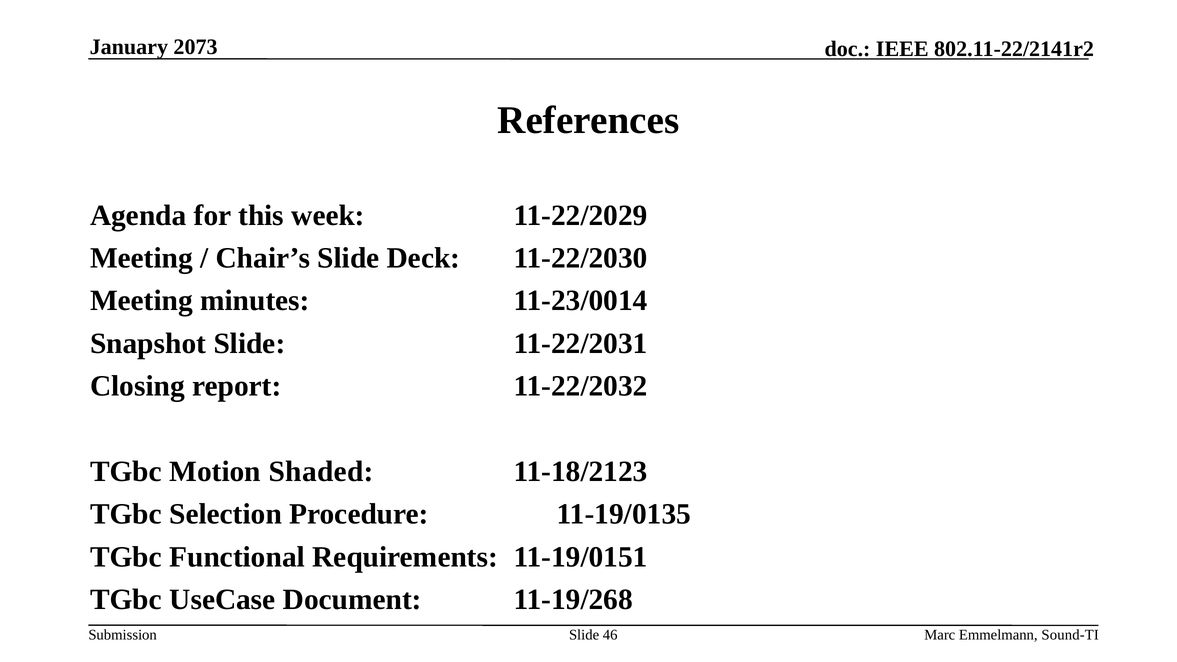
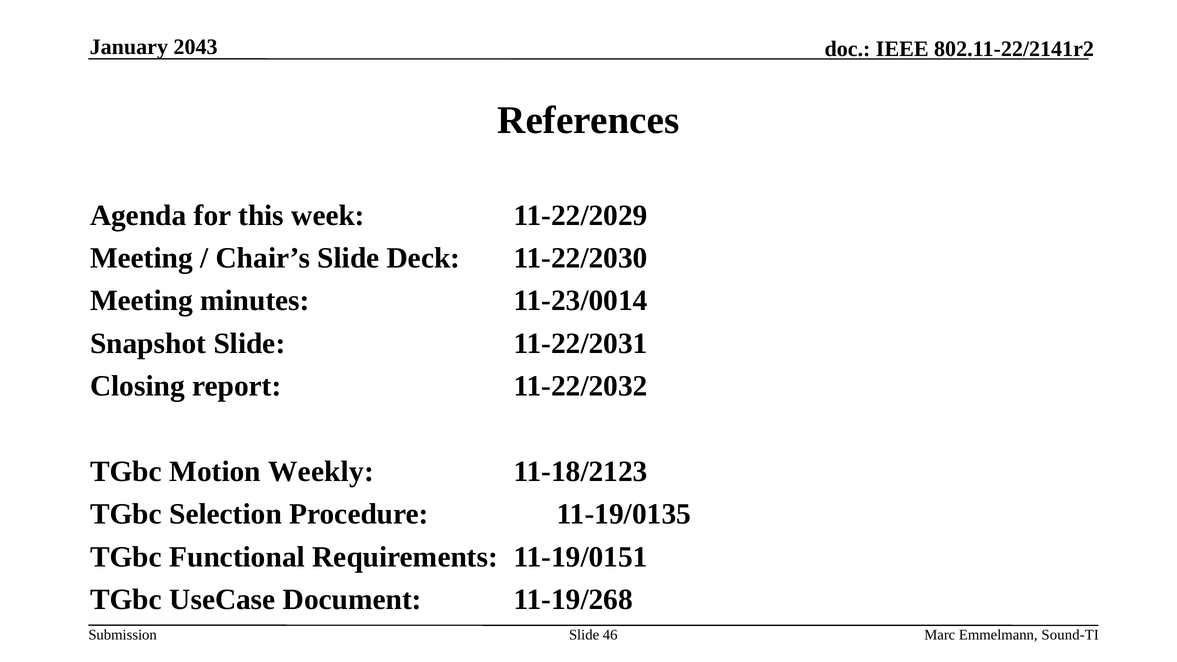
2073: 2073 -> 2043
Shaded: Shaded -> Weekly
